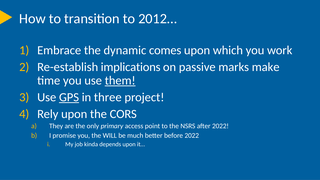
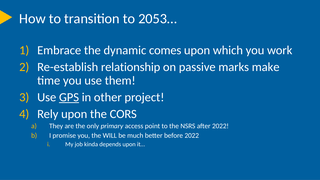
2012…: 2012… -> 2053…
implications: implications -> relationship
them underline: present -> none
three: three -> other
